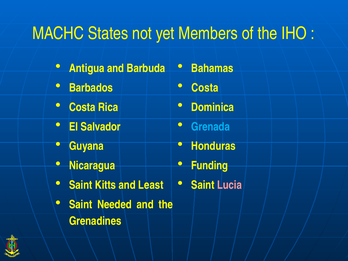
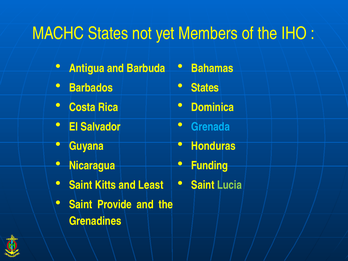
Costa at (205, 88): Costa -> States
Lucia colour: pink -> light green
Needed: Needed -> Provide
